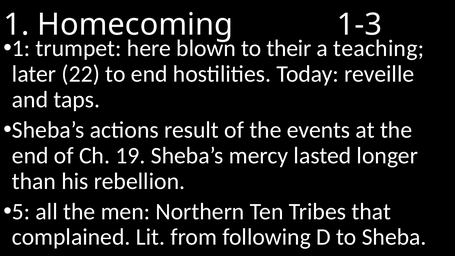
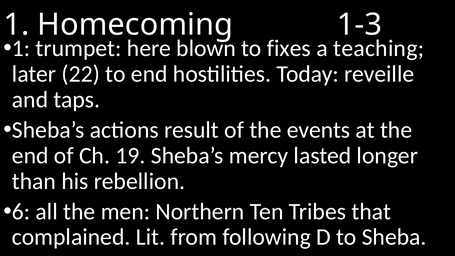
their: their -> fixes
5: 5 -> 6
